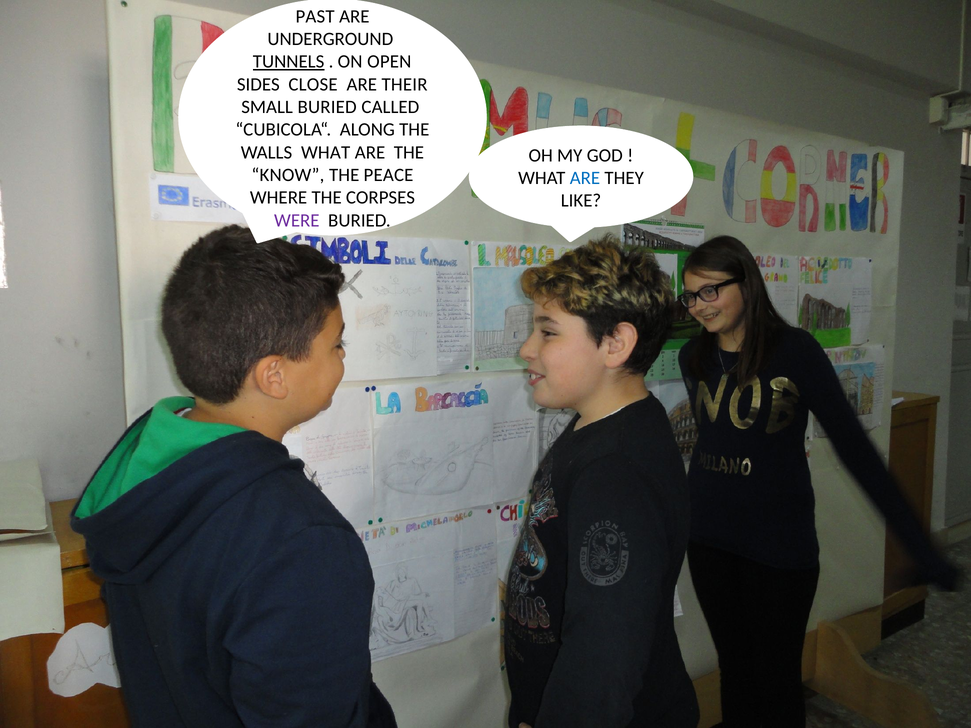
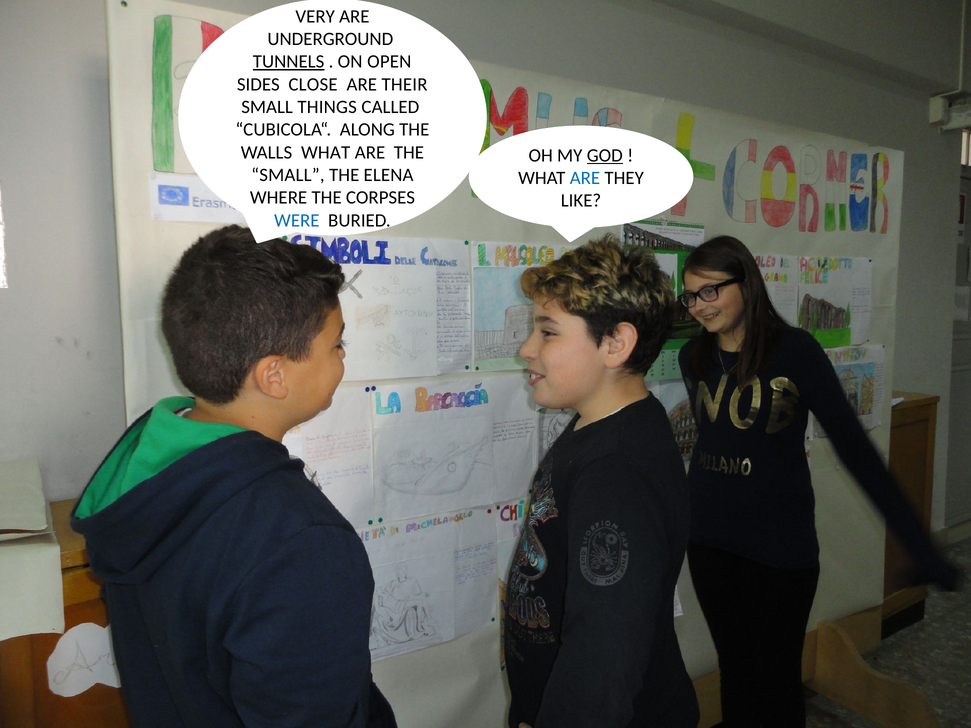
PAST: PAST -> VERY
SMALL BURIED: BURIED -> THINGS
GOD underline: none -> present
KNOW at (288, 175): KNOW -> SMALL
PEACE: PEACE -> ELENA
WERE colour: purple -> blue
